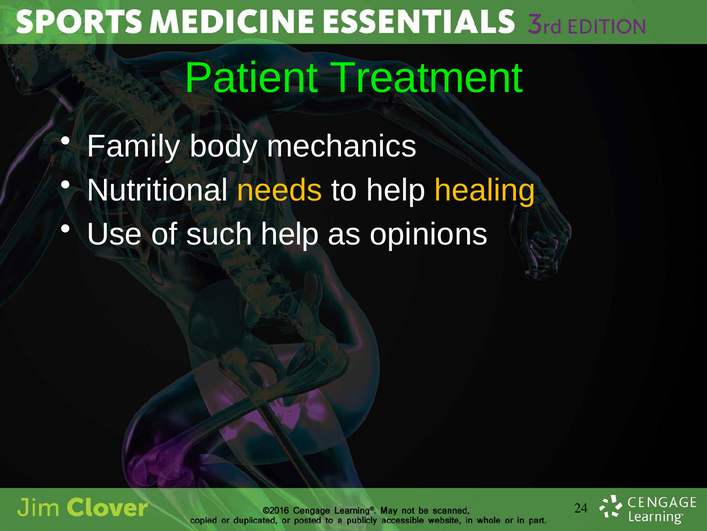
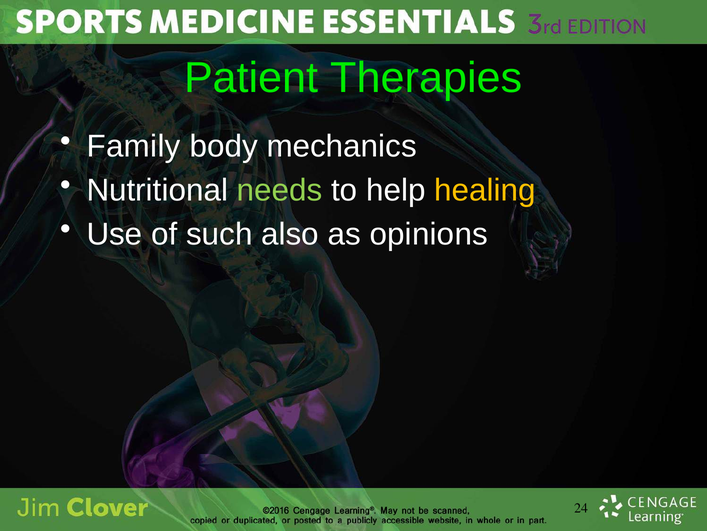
Treatment: Treatment -> Therapies
needs colour: yellow -> light green
such help: help -> also
